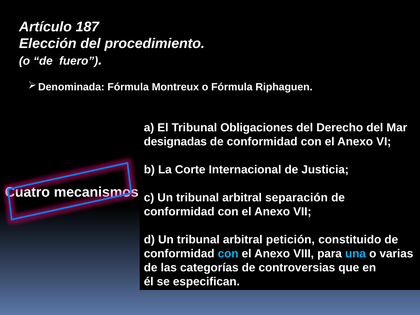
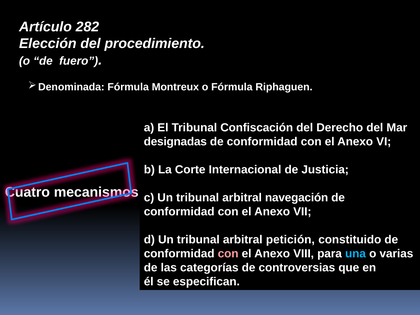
187: 187 -> 282
Obligaciones: Obligaciones -> Confiscación
separación: separación -> navegación
con at (228, 254) colour: light blue -> pink
